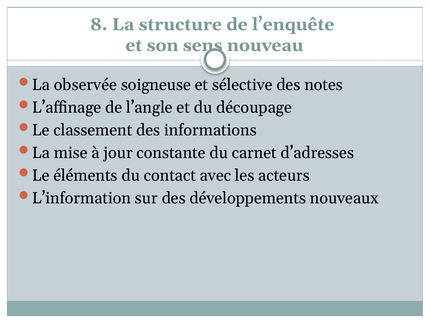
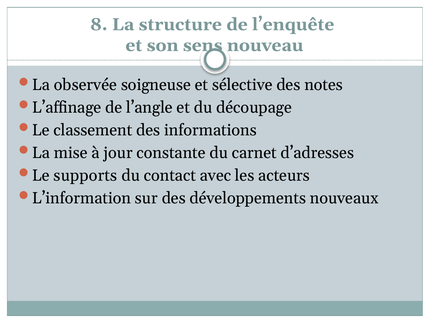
éléments: éléments -> supports
